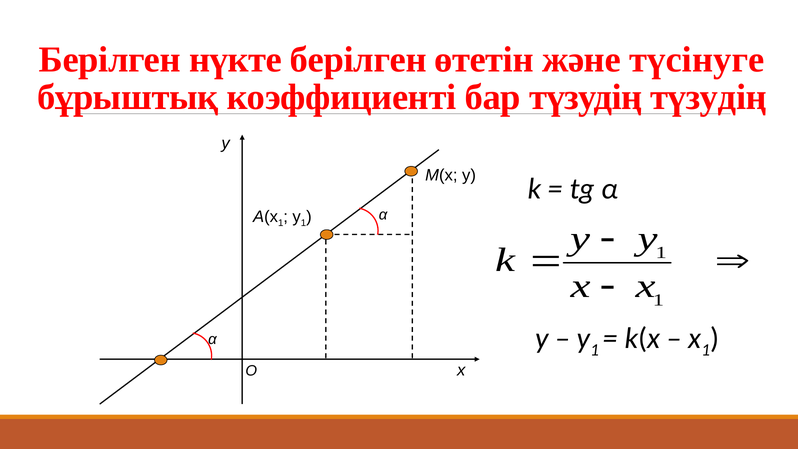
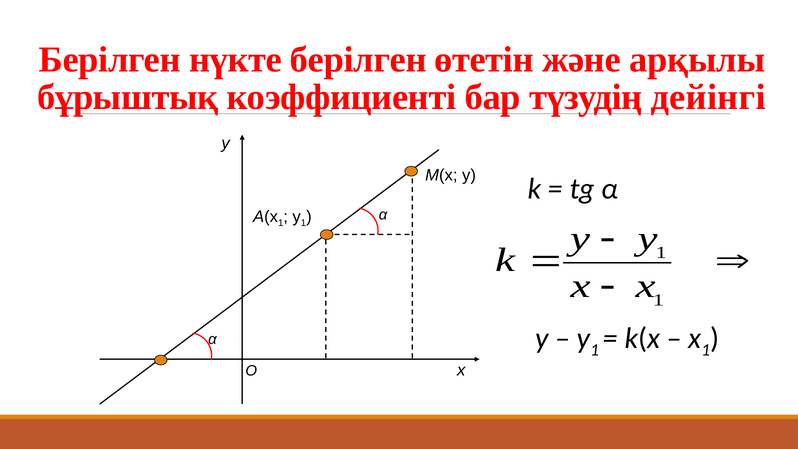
түсінуге: түсінуге -> арқылы
түзудің түзудің: түзудің -> дейінгі
